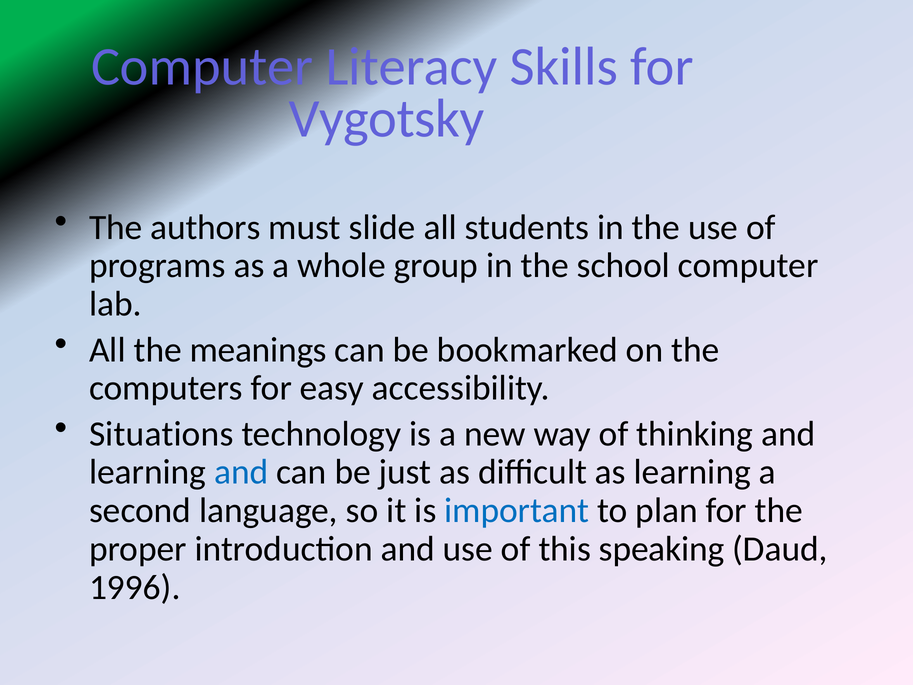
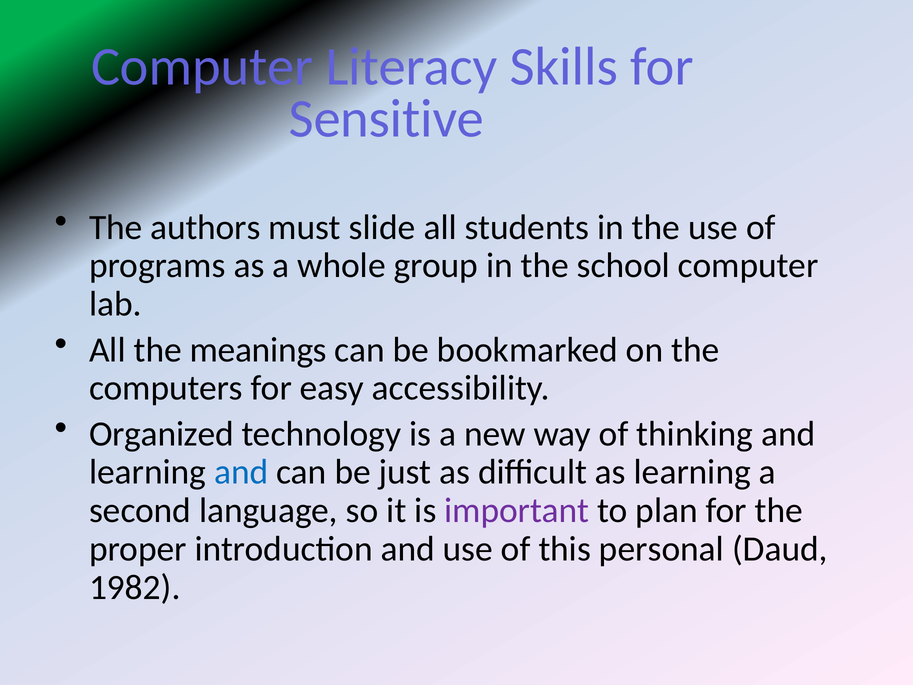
Vygotsky: Vygotsky -> Sensitive
Situations: Situations -> Organized
important colour: blue -> purple
speaking: speaking -> personal
1996: 1996 -> 1982
